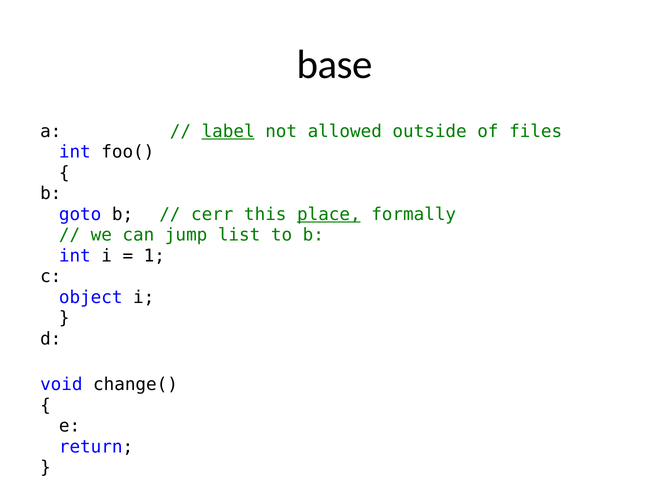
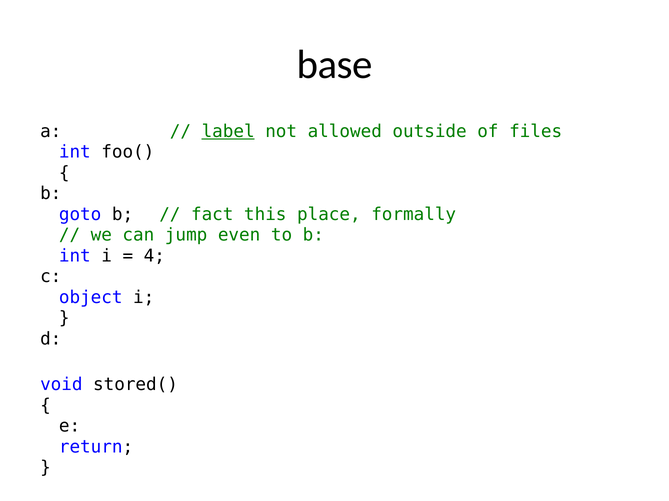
cerr: cerr -> fact
place underline: present -> none
list: list -> even
1: 1 -> 4
change(: change( -> stored(
